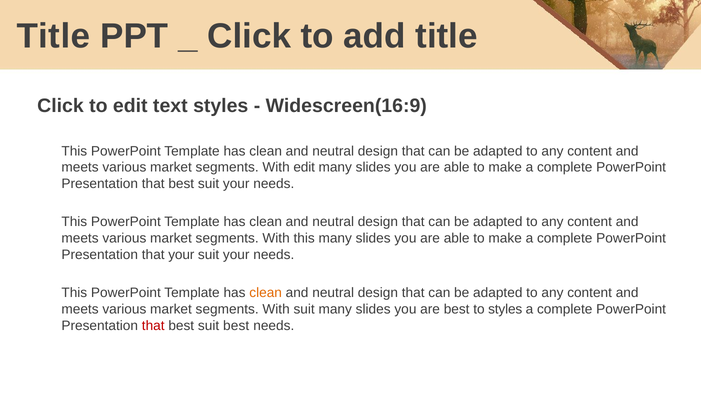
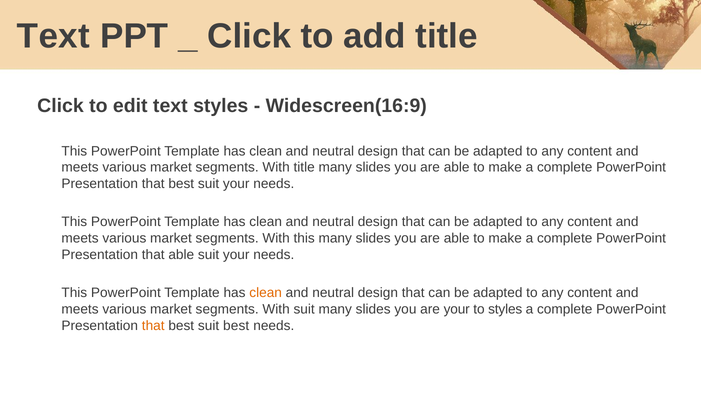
Title at (53, 36): Title -> Text
With edit: edit -> title
that your: your -> able
are best: best -> your
that at (153, 326) colour: red -> orange
